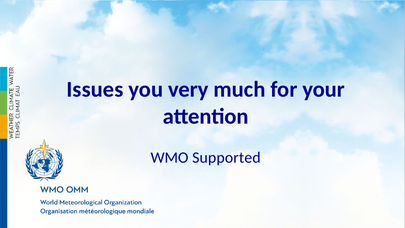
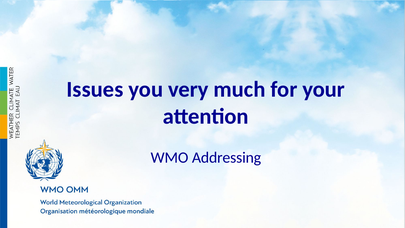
Supported: Supported -> Addressing
